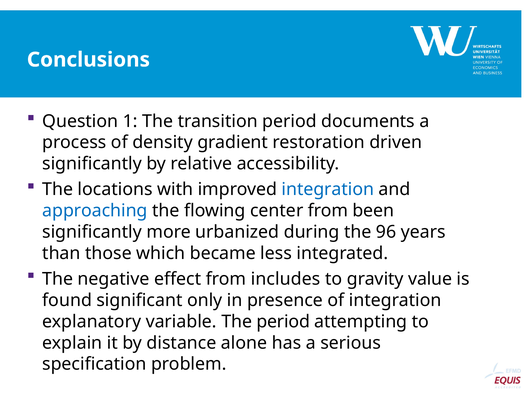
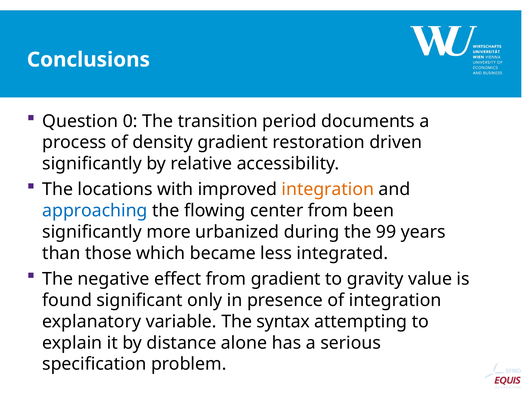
1: 1 -> 0
integration at (328, 189) colour: blue -> orange
96: 96 -> 99
from includes: includes -> gradient
The period: period -> syntax
